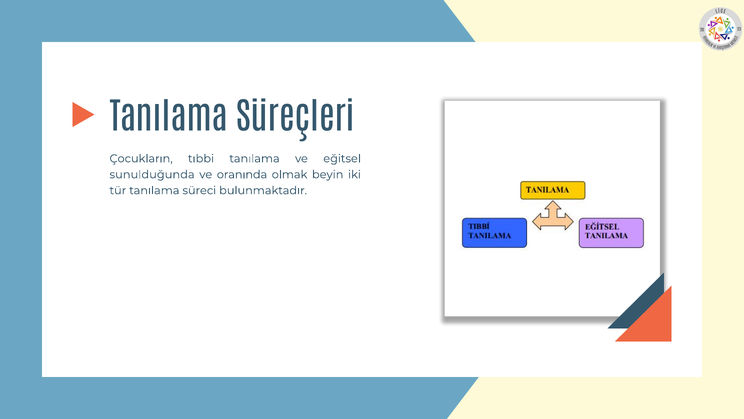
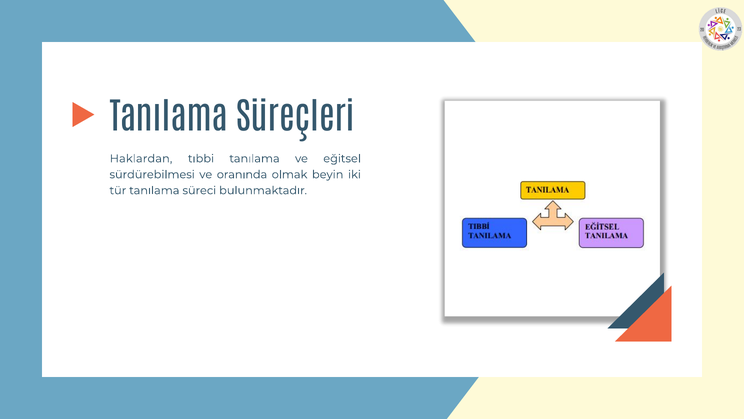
Çocukların: Çocukların -> Haklardan
sunulduğunda: sunulduğunda -> sürdürebilmesi
